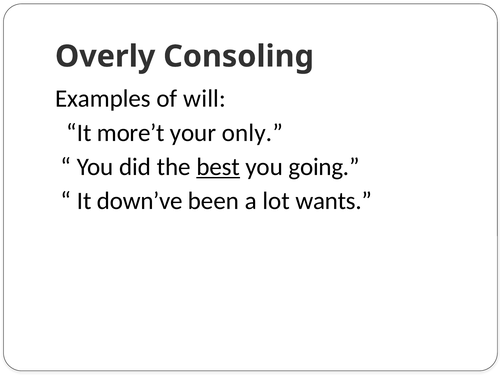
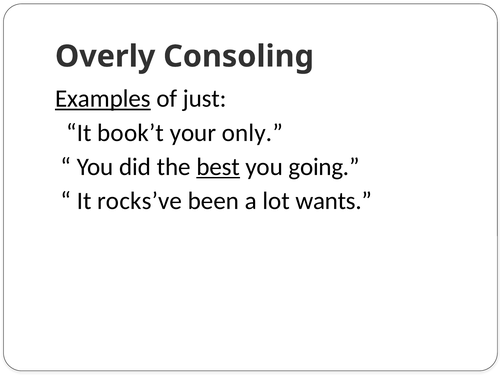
Examples underline: none -> present
will: will -> just
more’t: more’t -> book’t
down’ve: down’ve -> rocks’ve
